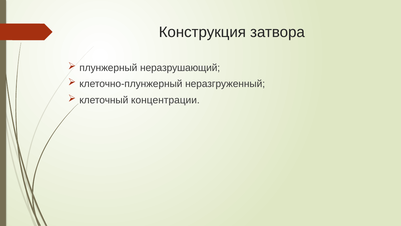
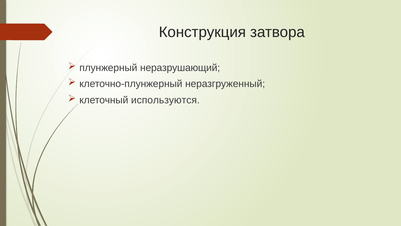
концентрации: концентрации -> используются
